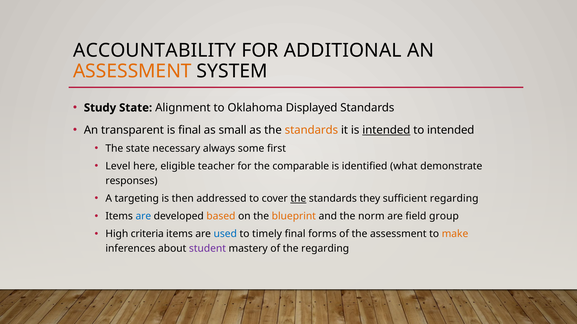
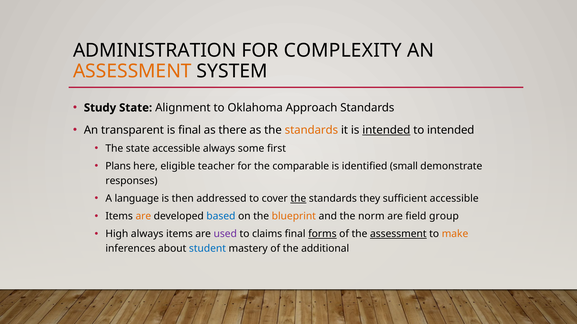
ACCOUNTABILITY: ACCOUNTABILITY -> ADMINISTRATION
ADDITIONAL: ADDITIONAL -> COMPLEXITY
Displayed: Displayed -> Approach
small: small -> there
state necessary: necessary -> accessible
Level: Level -> Plans
what: what -> small
targeting: targeting -> language
sufficient regarding: regarding -> accessible
are at (143, 217) colour: blue -> orange
based colour: orange -> blue
High criteria: criteria -> always
used colour: blue -> purple
timely: timely -> claims
forms underline: none -> present
assessment at (398, 234) underline: none -> present
student colour: purple -> blue
the regarding: regarding -> additional
